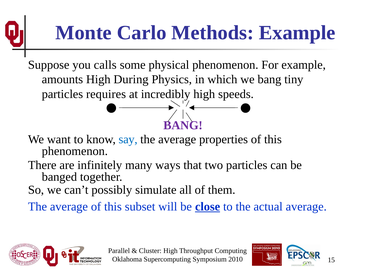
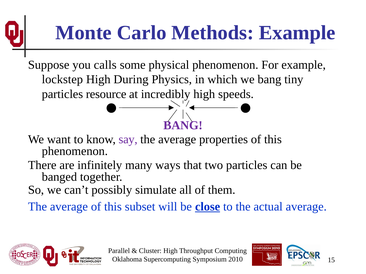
amounts: amounts -> lockstep
requires: requires -> resource
say colour: blue -> purple
